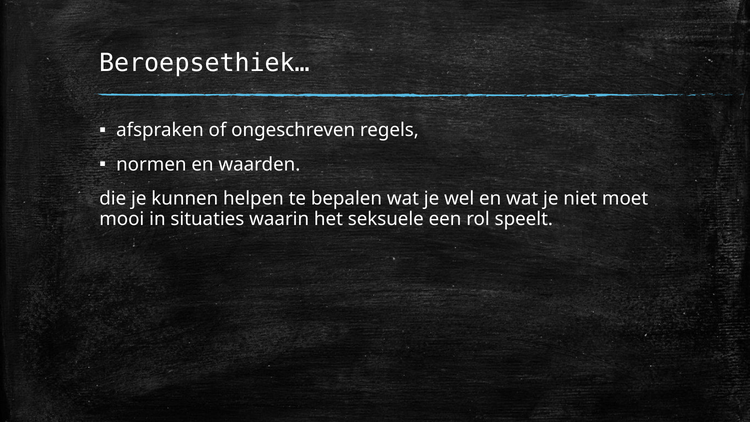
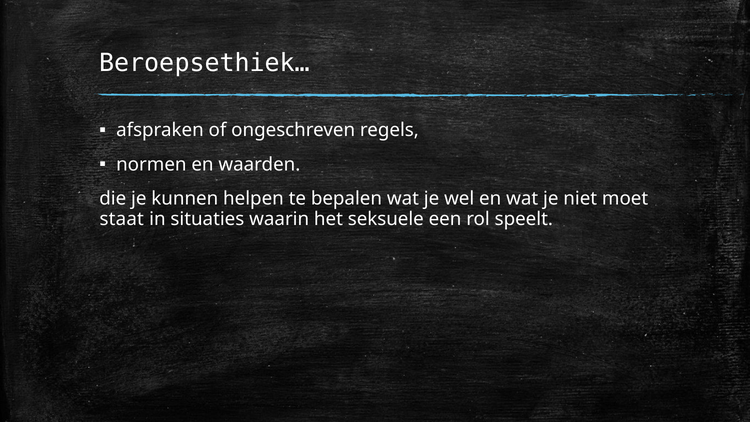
mooi: mooi -> staat
